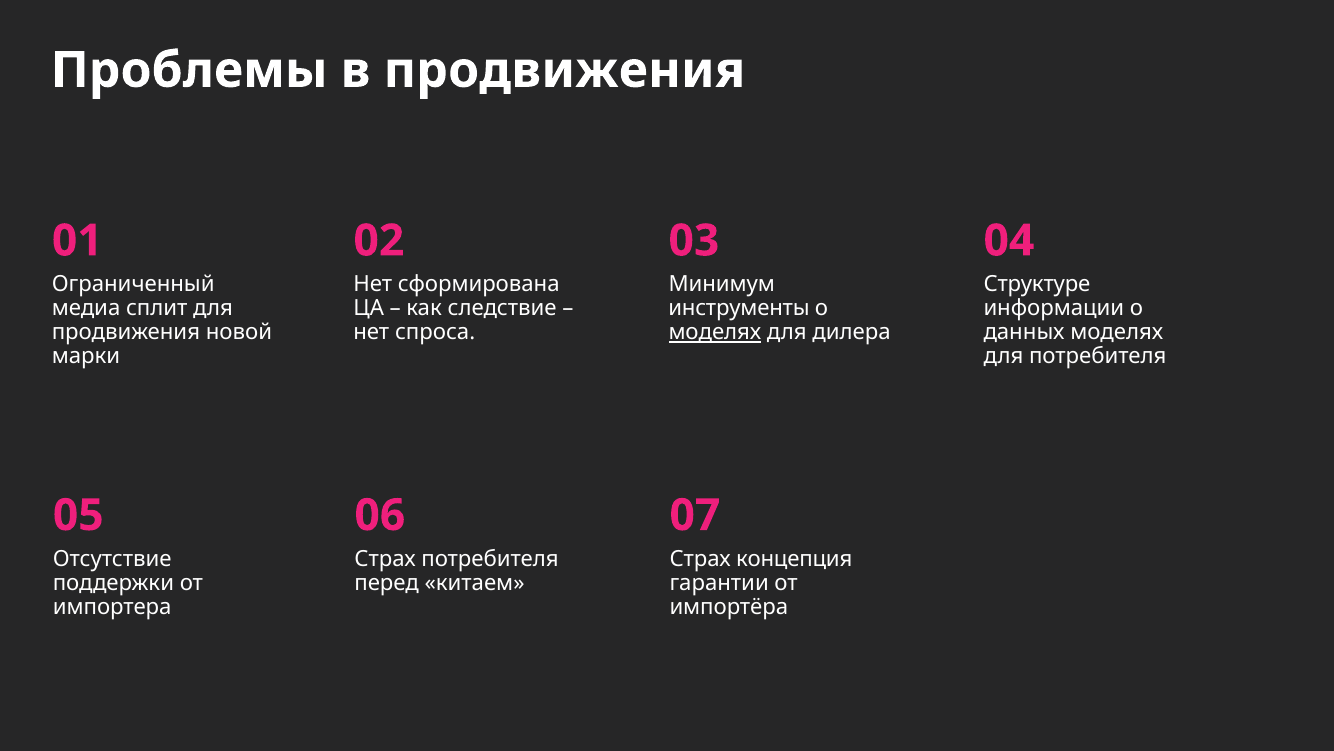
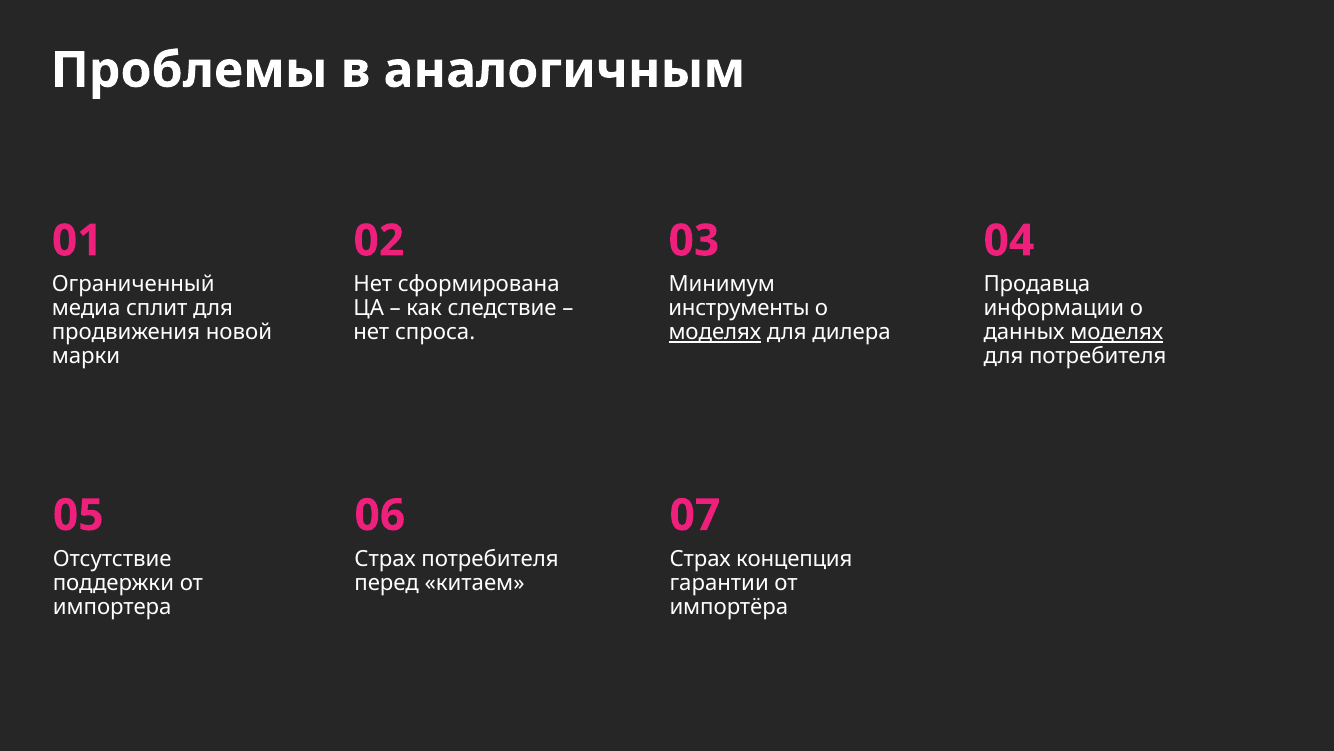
в продвижения: продвижения -> аналогичным
Структуре: Структуре -> Продавца
моделях at (1117, 332) underline: none -> present
